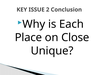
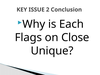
Place: Place -> Flags
